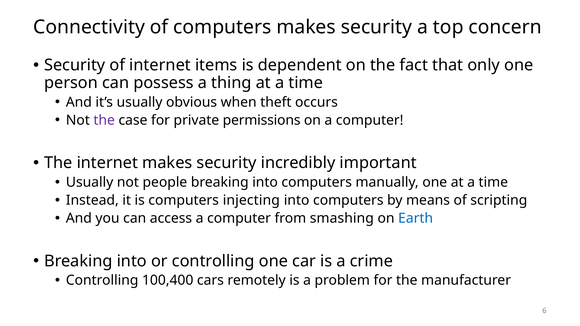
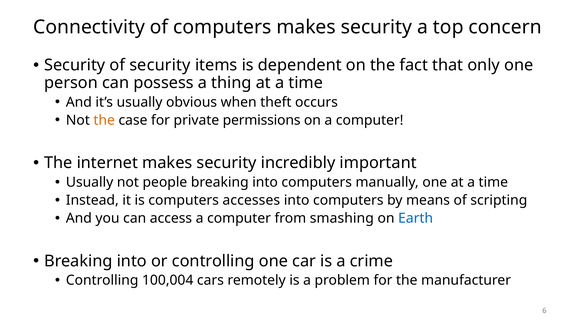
of internet: internet -> security
the at (104, 120) colour: purple -> orange
injecting: injecting -> accesses
100,400: 100,400 -> 100,004
